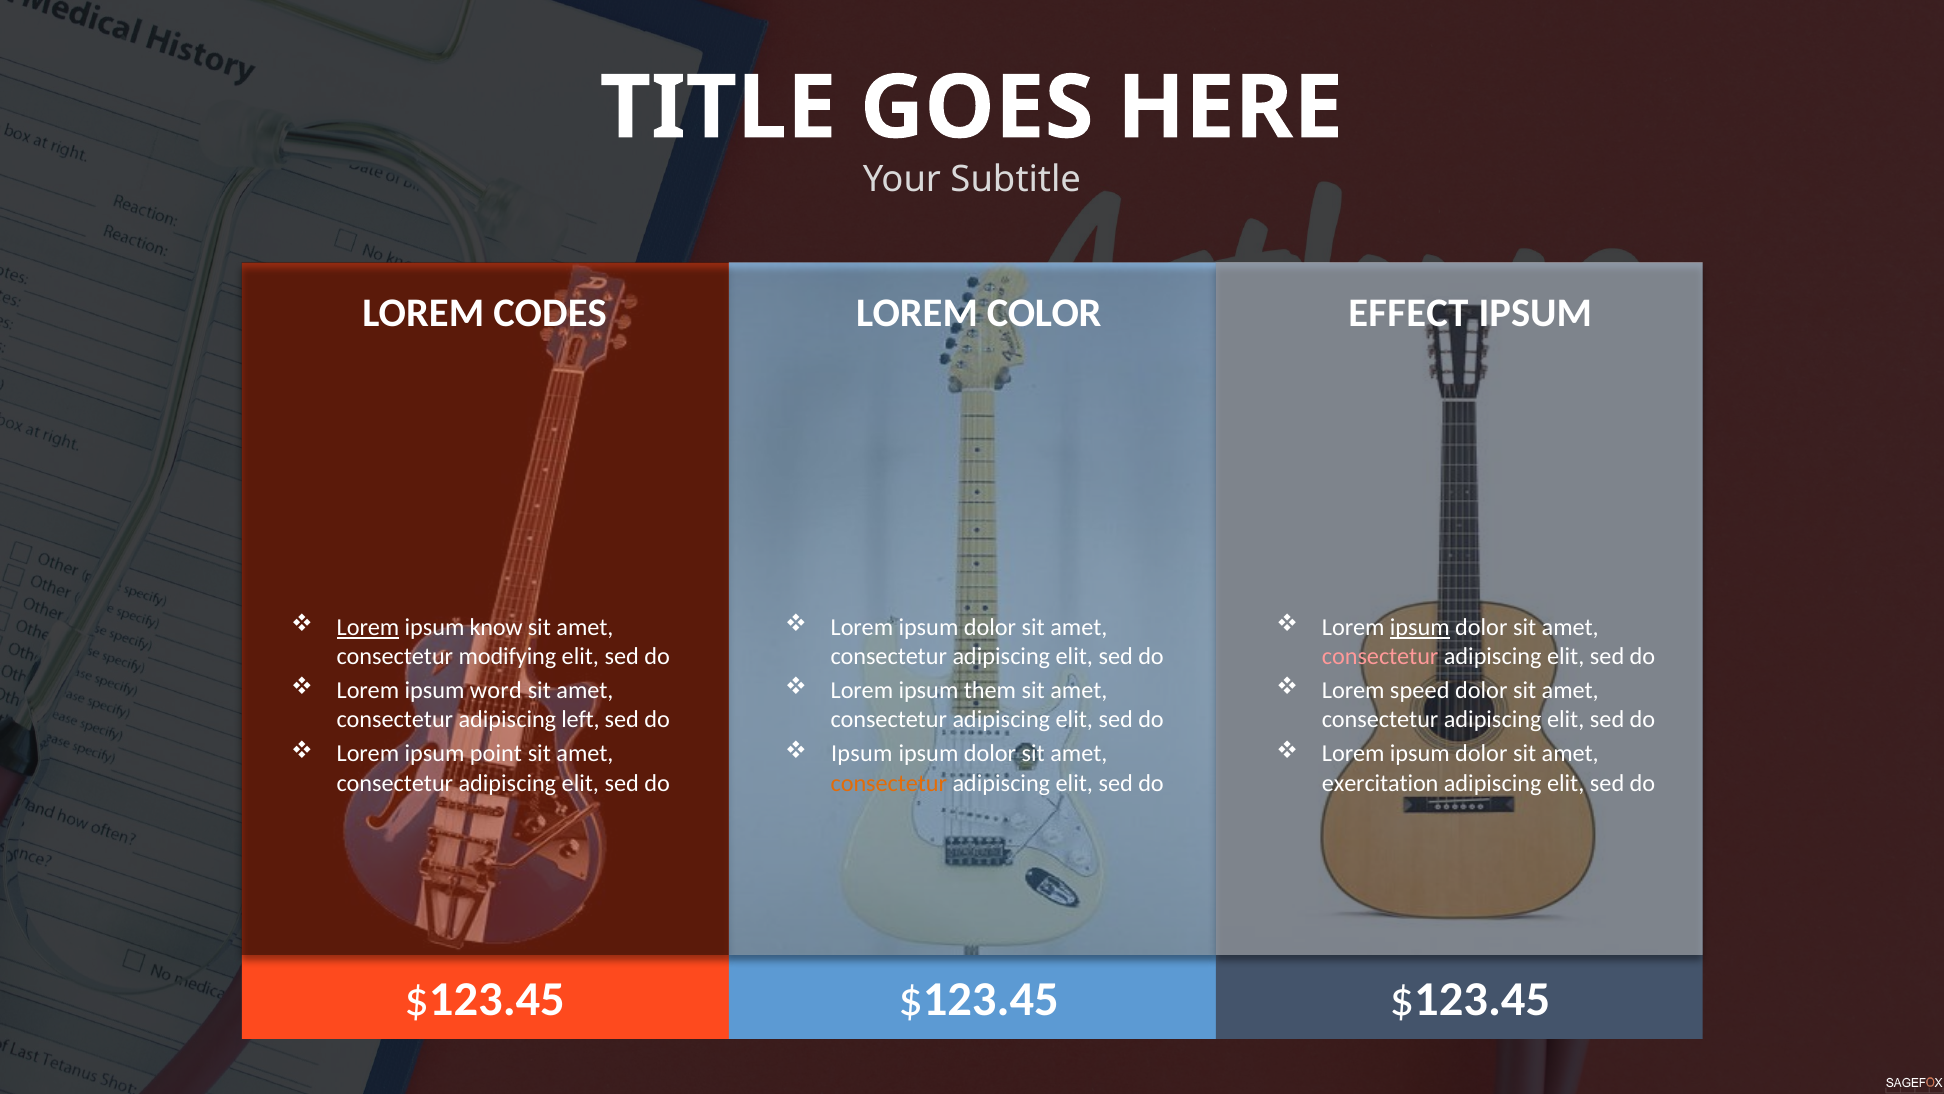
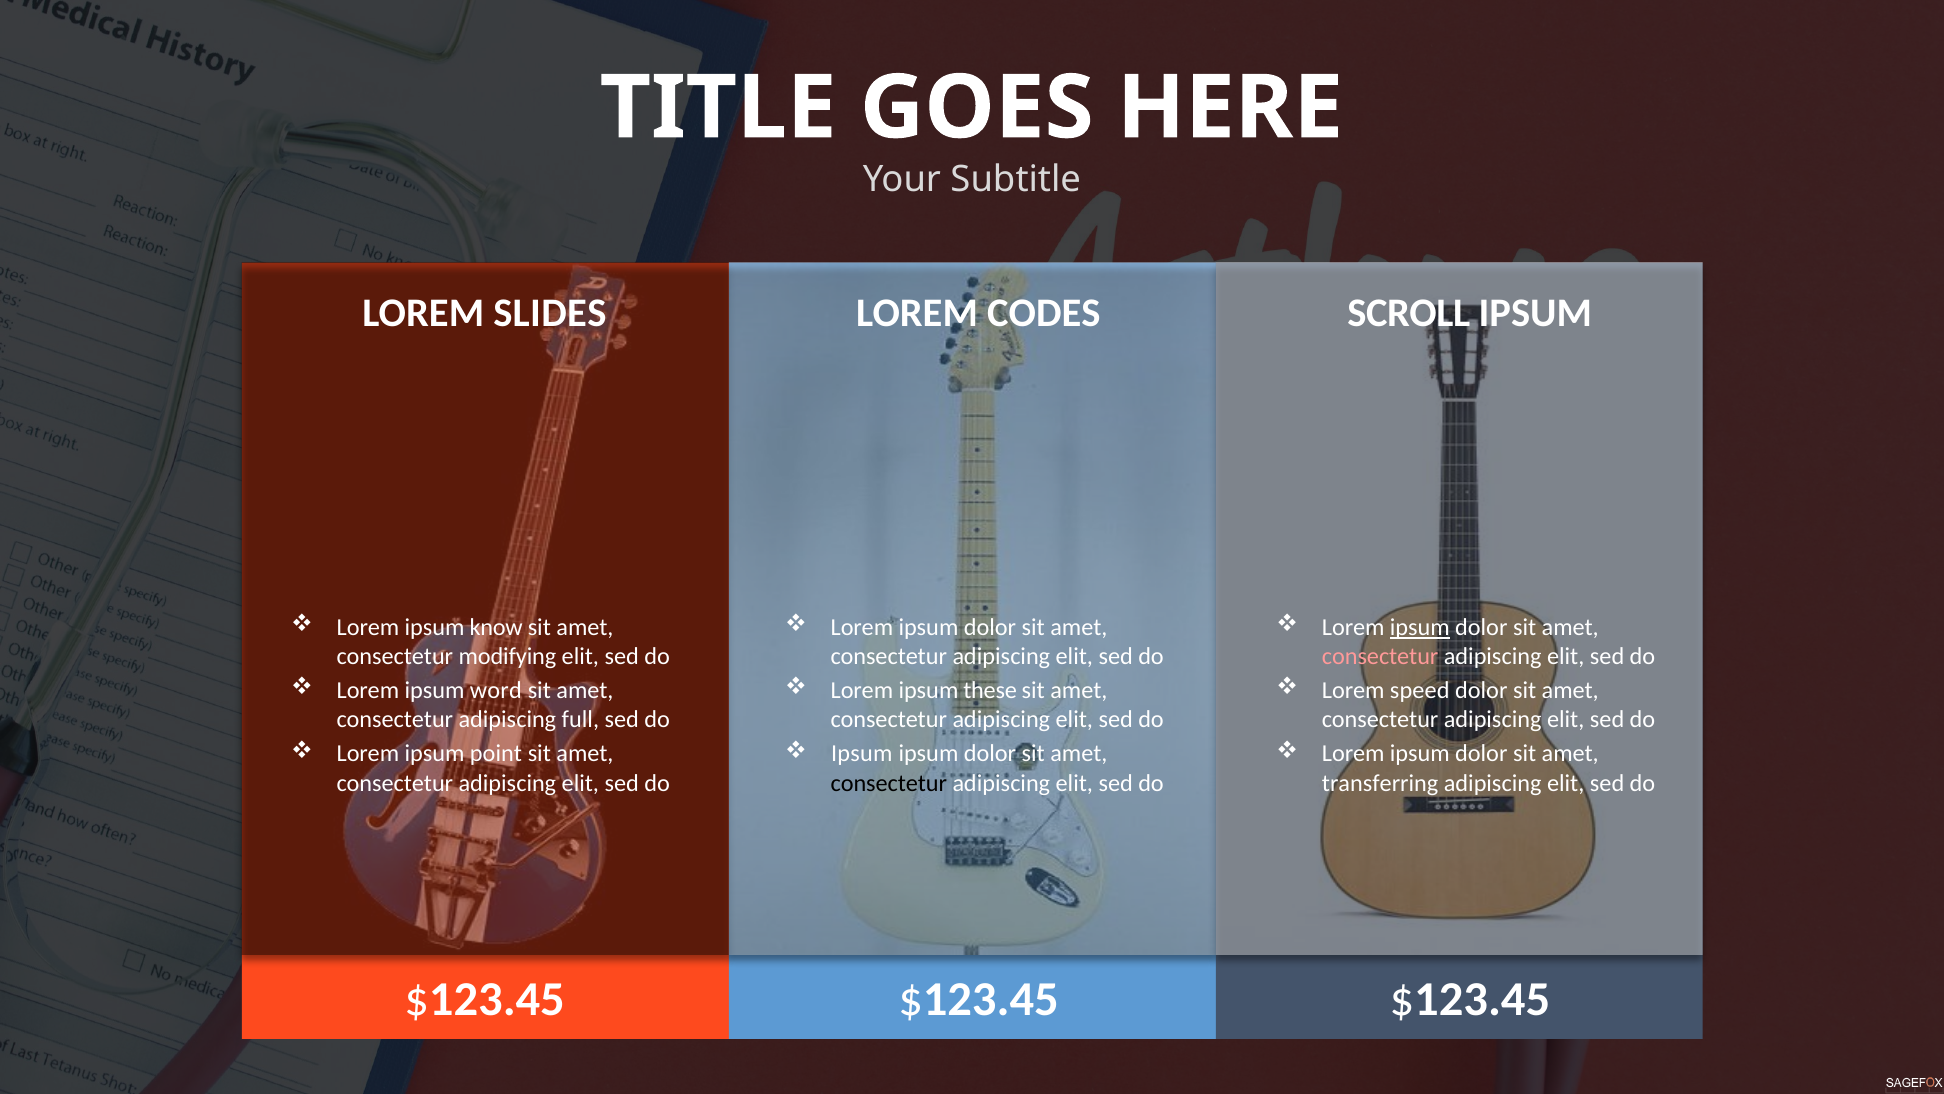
CODES: CODES -> SLIDES
COLOR: COLOR -> CODES
EFFECT: EFFECT -> SCROLL
Lorem at (368, 627) underline: present -> none
them: them -> these
left: left -> full
consectetur at (889, 783) colour: orange -> black
exercitation: exercitation -> transferring
